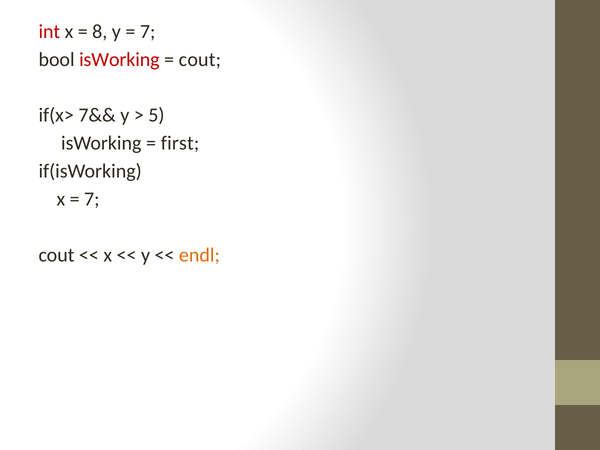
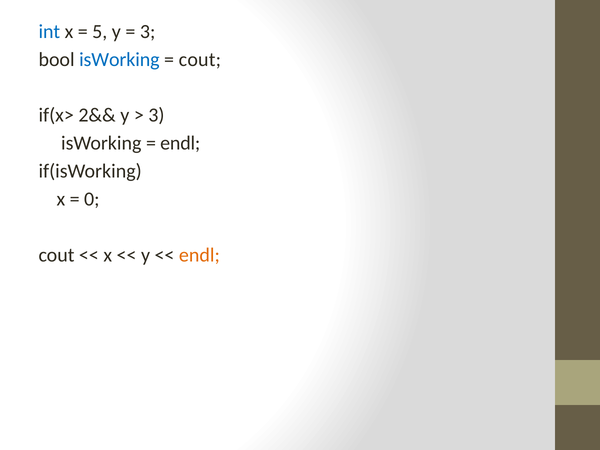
int colour: red -> blue
8: 8 -> 5
7 at (148, 31): 7 -> 3
isWorking at (119, 59) colour: red -> blue
7&&: 7&& -> 2&&
5 at (156, 115): 5 -> 3
first at (180, 143): first -> endl
7 at (92, 199): 7 -> 0
